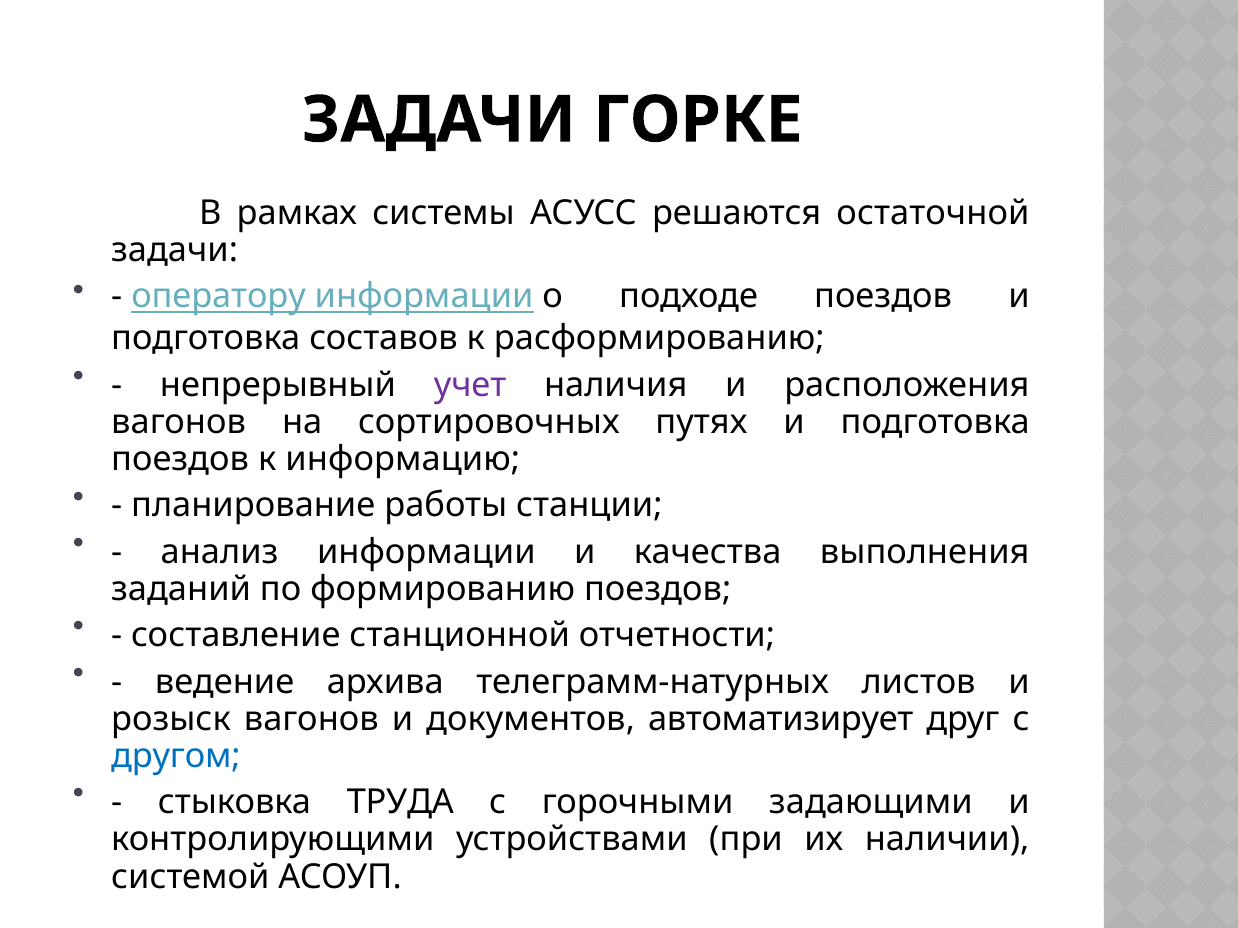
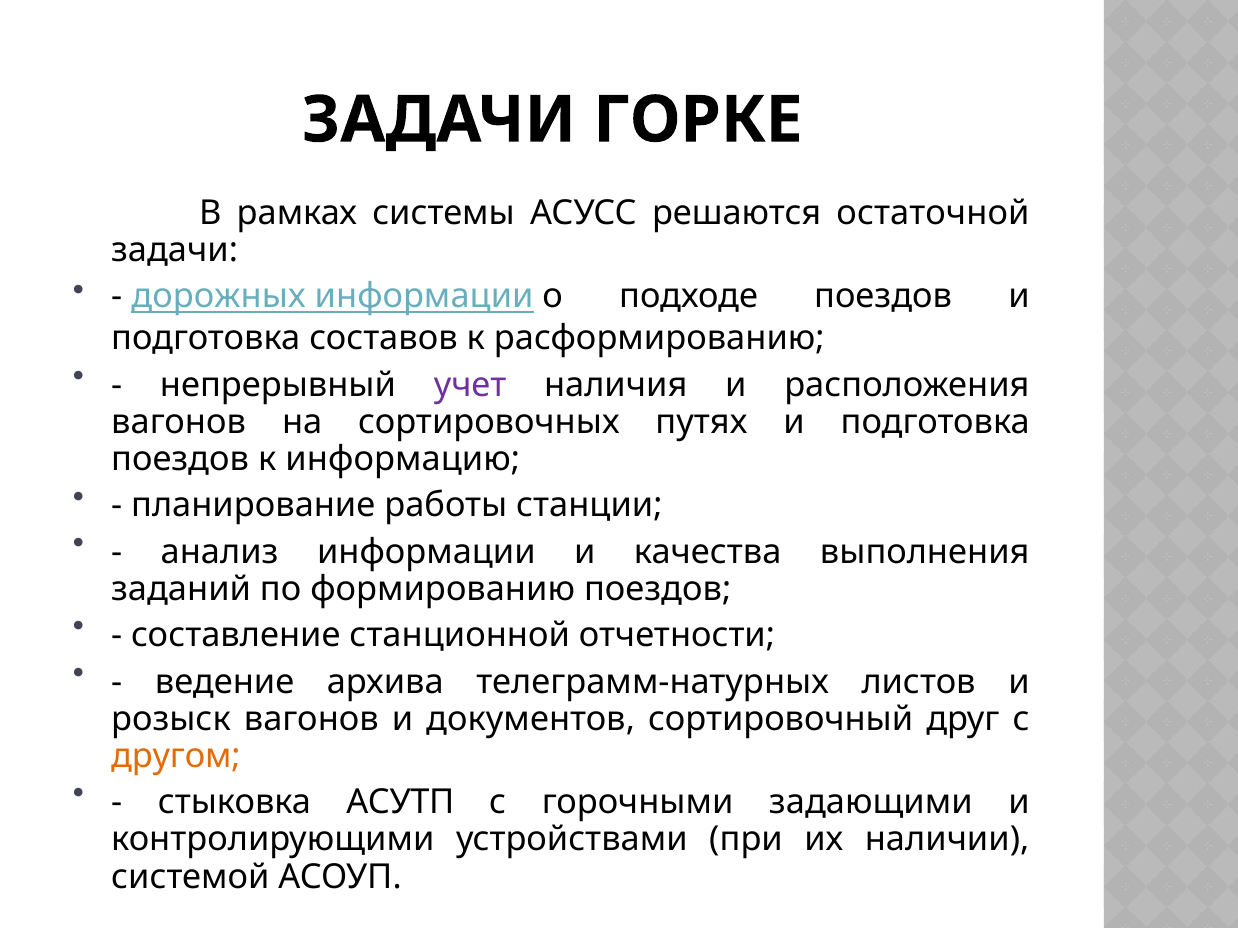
оператору: оператору -> дорожных
автоматизирует: автоматизирует -> сортировочный
другом colour: blue -> orange
ТРУДА: ТРУДА -> АСУТП
